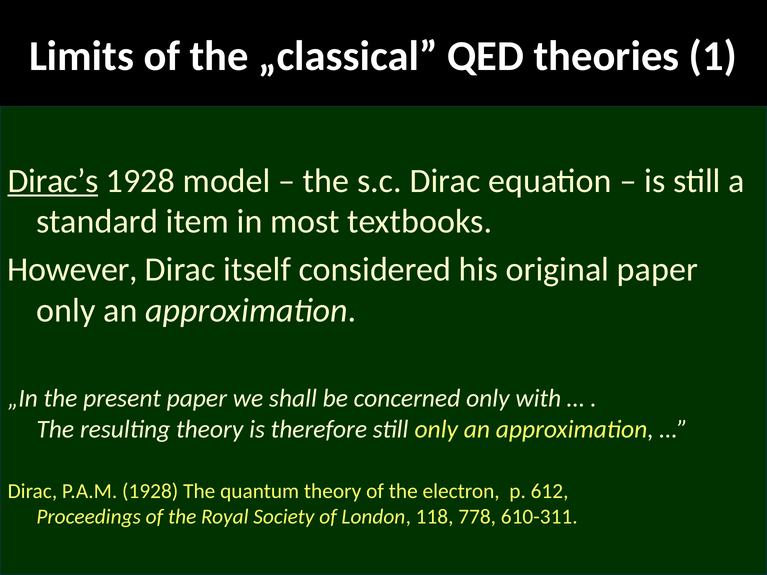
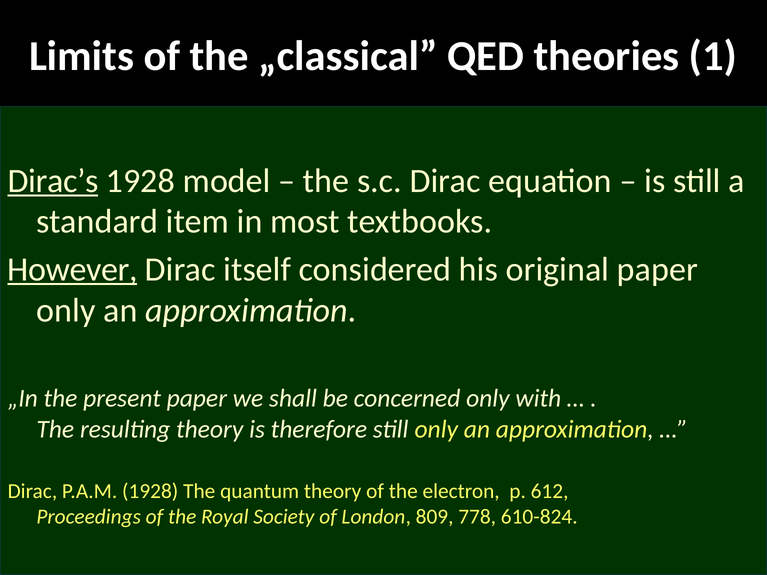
However underline: none -> present
118: 118 -> 809
610-311: 610-311 -> 610-824
